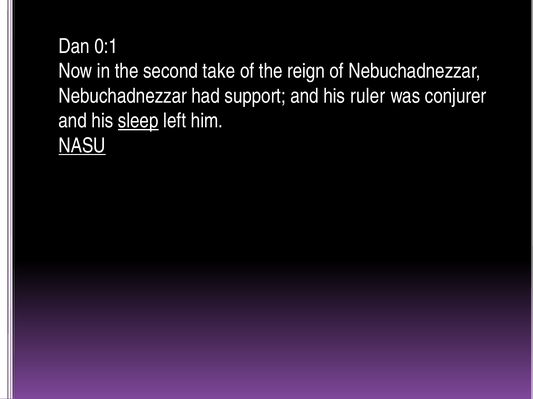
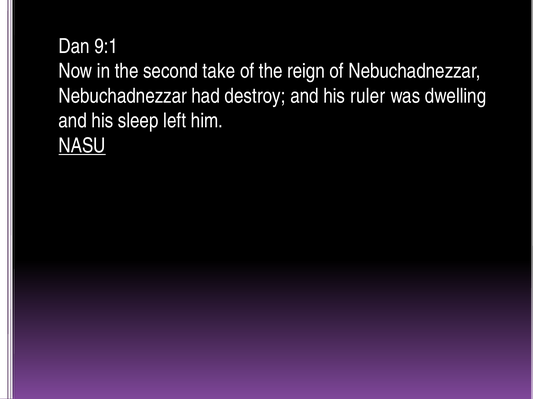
0:1: 0:1 -> 9:1
support: support -> destroy
conjurer: conjurer -> dwelling
sleep underline: present -> none
